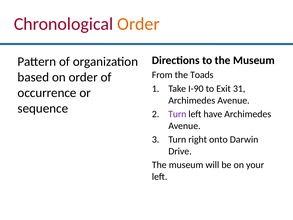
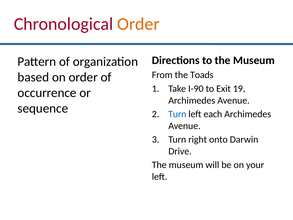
31: 31 -> 19
Turn at (177, 114) colour: purple -> blue
have: have -> each
